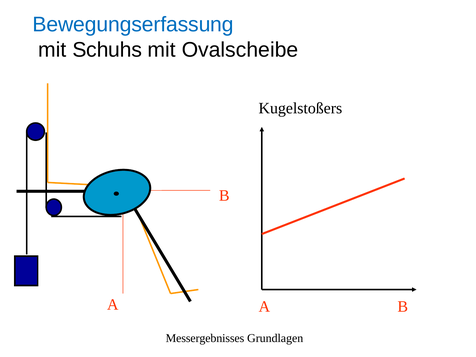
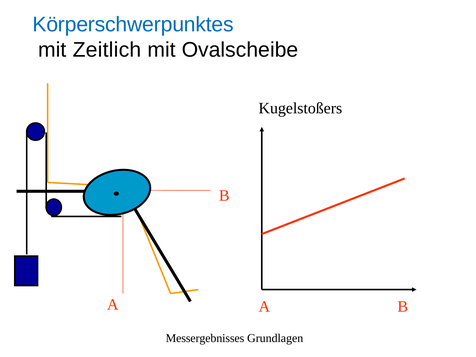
Bewegungserfassung: Bewegungserfassung -> Körperschwerpunktes
Schuhs: Schuhs -> Zeitlich
